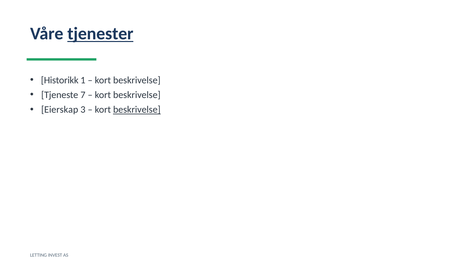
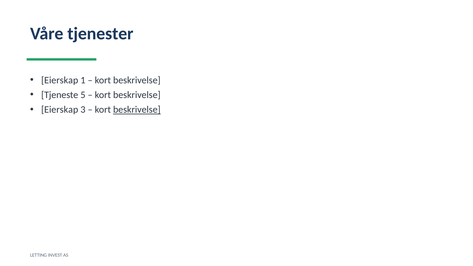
tjenester underline: present -> none
Historikk at (60, 80): Historikk -> Eierskap
7: 7 -> 5
